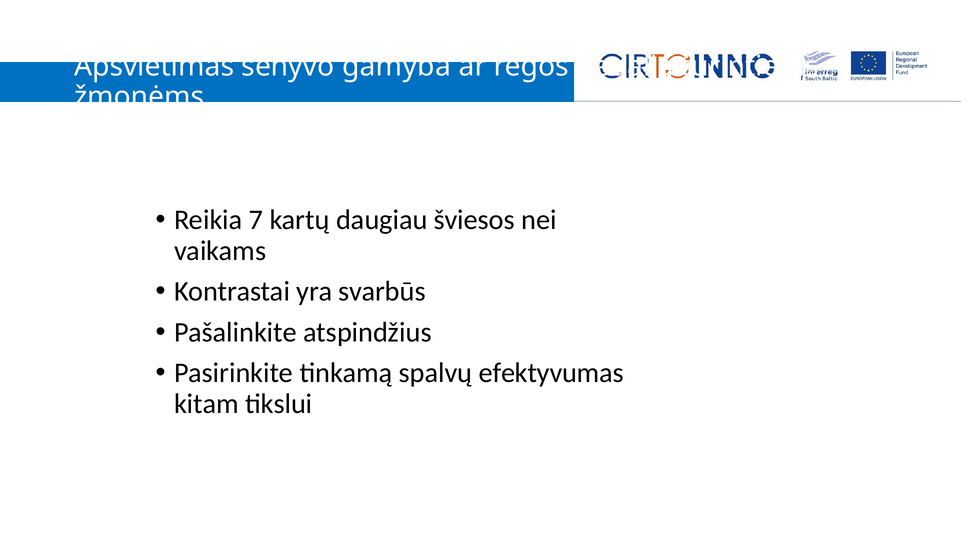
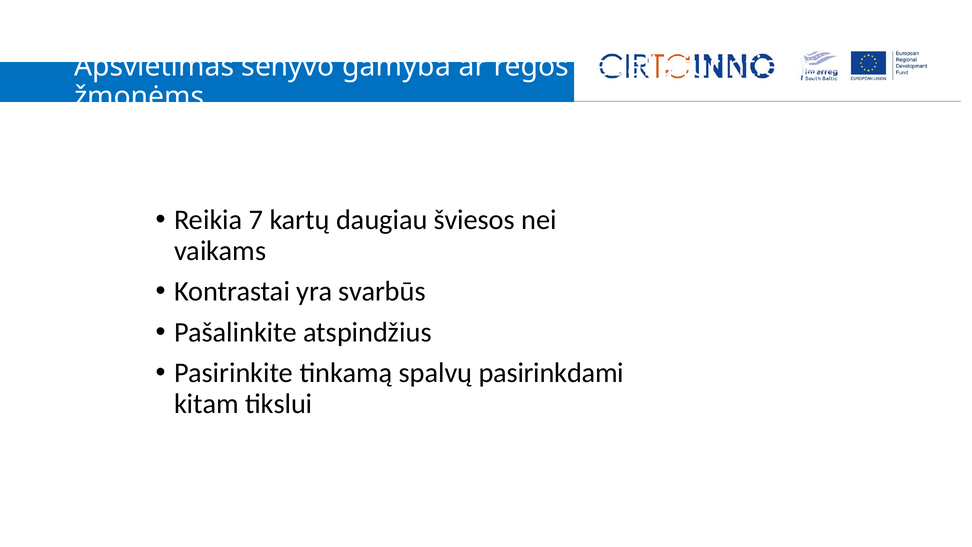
efektyvumas: efektyvumas -> pasirinkdami
